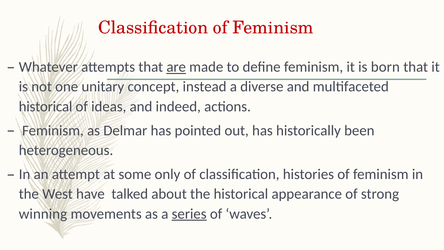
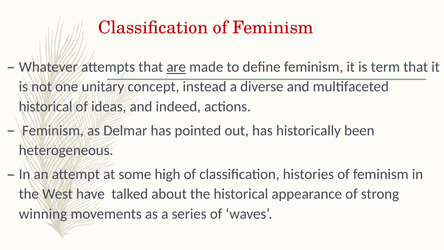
born: born -> term
only: only -> high
series underline: present -> none
